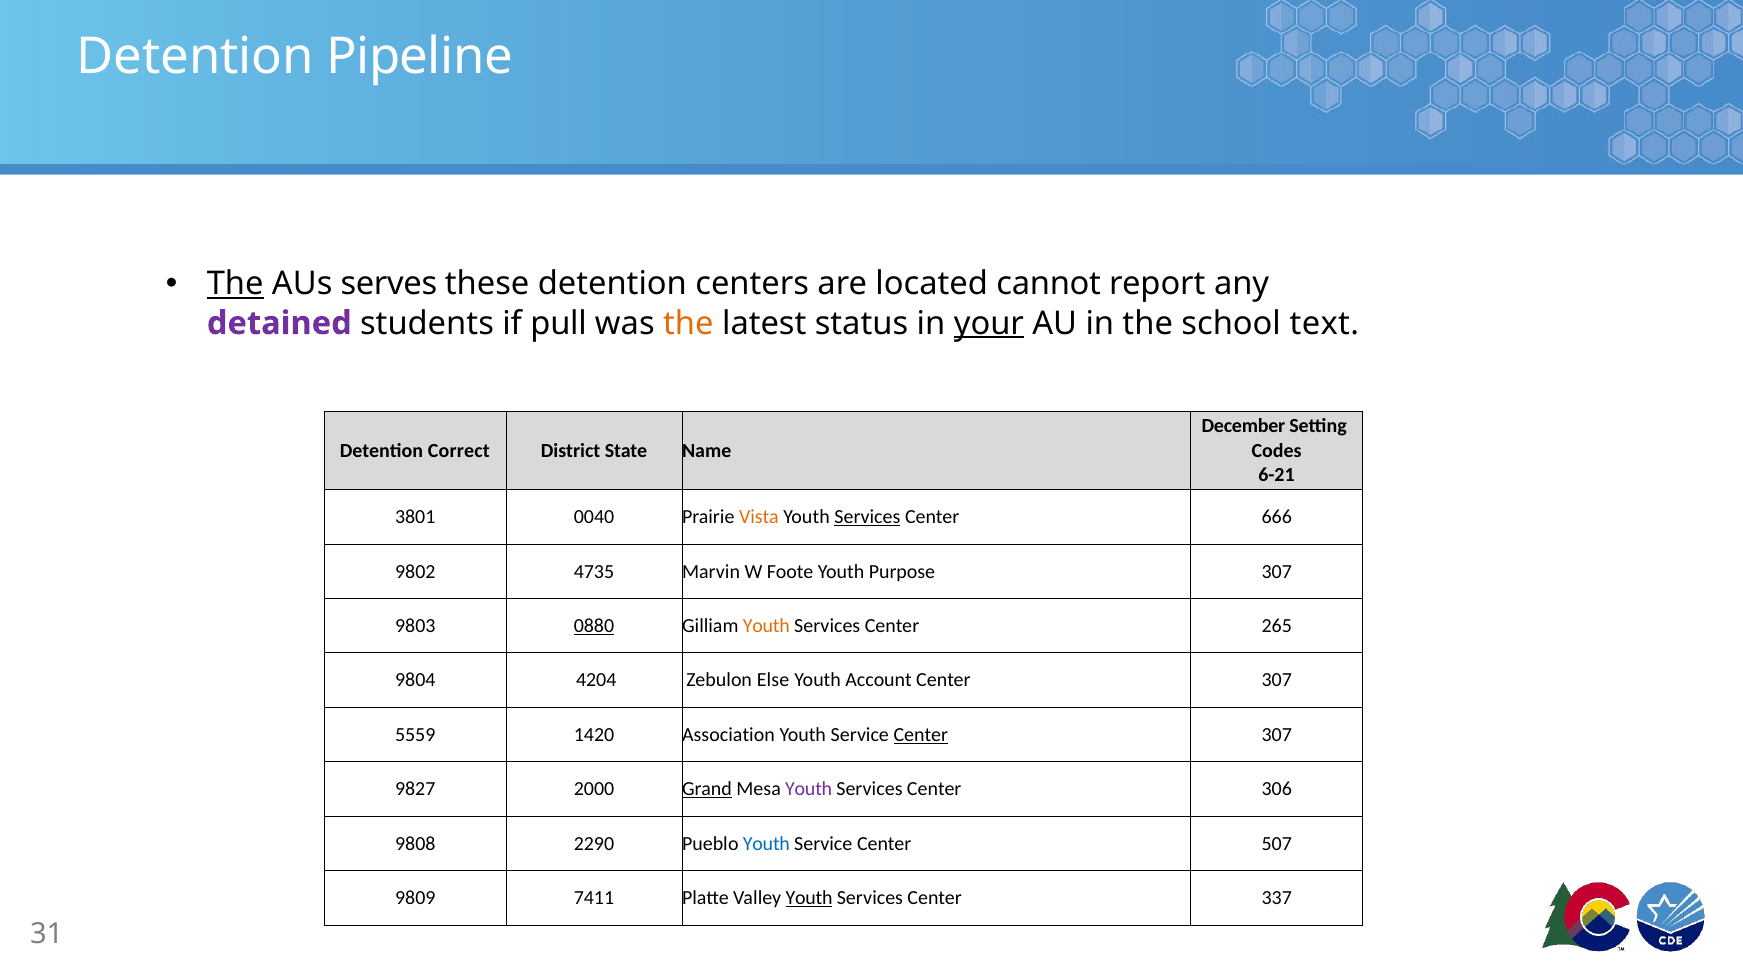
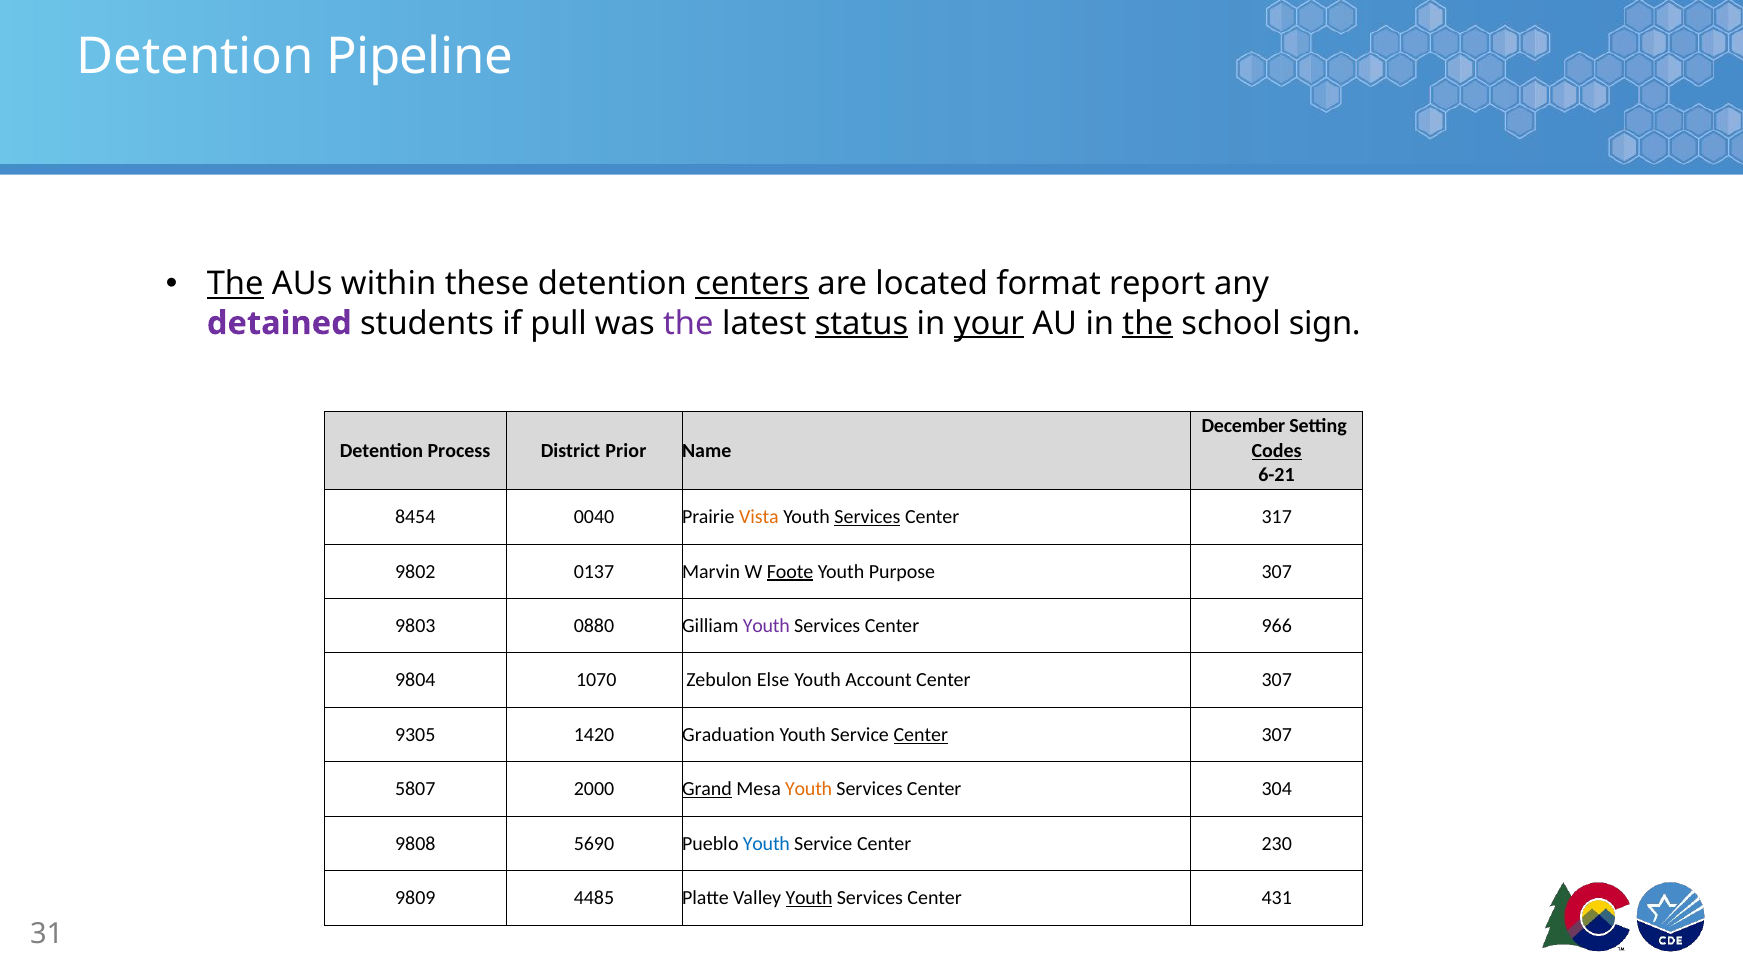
serves: serves -> within
centers underline: none -> present
cannot: cannot -> format
the at (688, 323) colour: orange -> purple
status underline: none -> present
the at (1148, 323) underline: none -> present
text: text -> sign
Correct: Correct -> Process
State: State -> Prior
Codes underline: none -> present
3801: 3801 -> 8454
666: 666 -> 317
4735: 4735 -> 0137
Foote underline: none -> present
0880 underline: present -> none
Youth at (766, 626) colour: orange -> purple
265: 265 -> 966
4204: 4204 -> 1070
5559: 5559 -> 9305
Association: Association -> Graduation
9827: 9827 -> 5807
Youth at (809, 790) colour: purple -> orange
306: 306 -> 304
2290: 2290 -> 5690
507: 507 -> 230
7411: 7411 -> 4485
337: 337 -> 431
